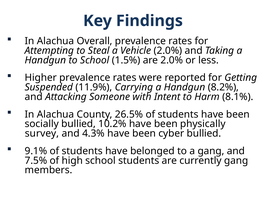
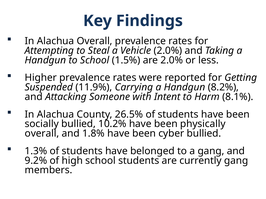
survey at (42, 134): survey -> overall
4.3%: 4.3% -> 1.8%
9.1%: 9.1% -> 1.3%
7.5%: 7.5% -> 9.2%
